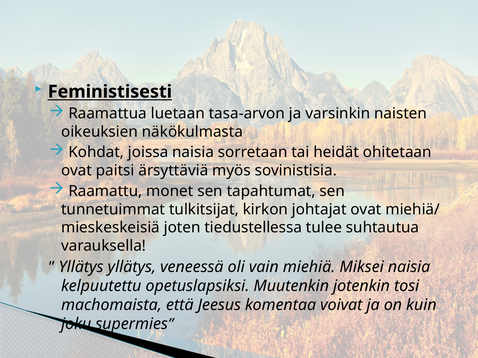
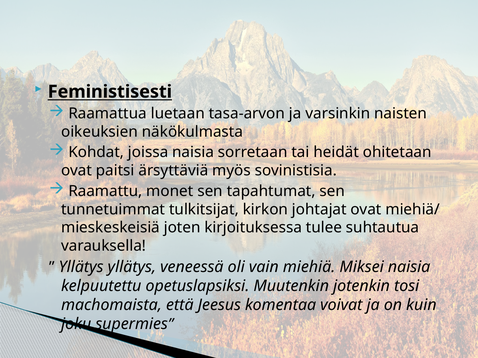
tiedustellessa: tiedustellessa -> kirjoituksessa
